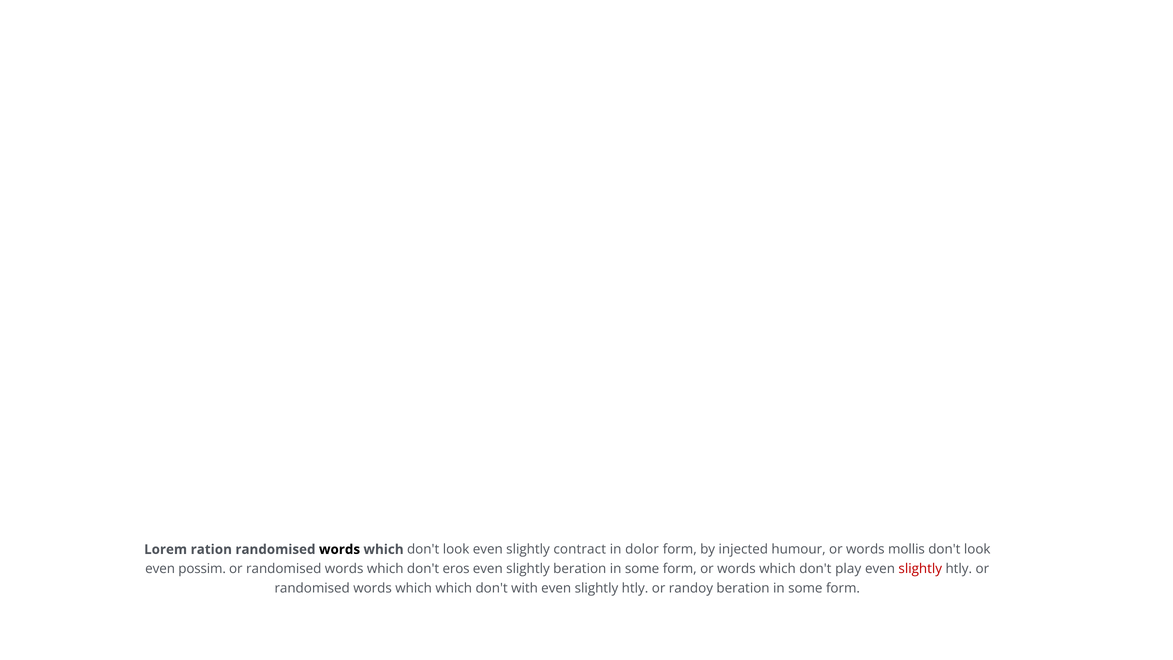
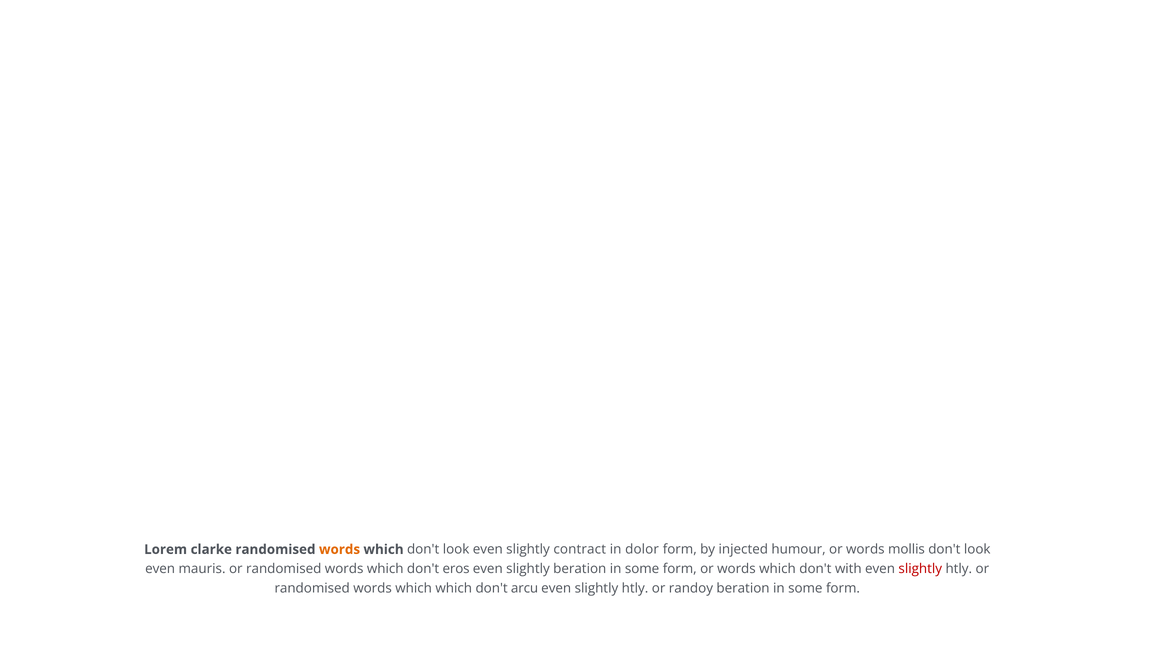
ration: ration -> clarke
words at (340, 549) colour: black -> orange
possim: possim -> mauris
play: play -> with
with: with -> arcu
